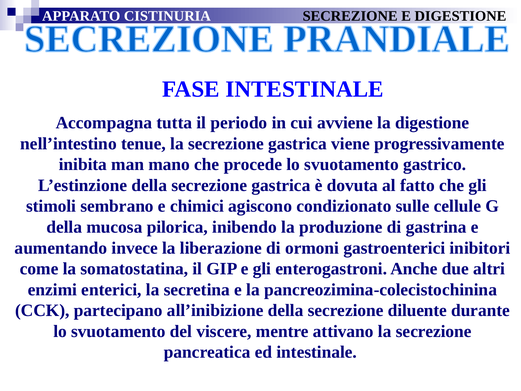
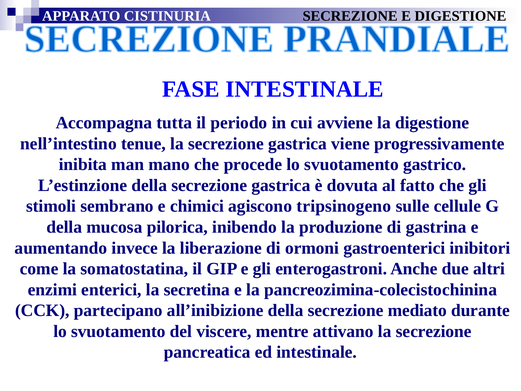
condizionato: condizionato -> tripsinogeno
diluente: diluente -> mediato
